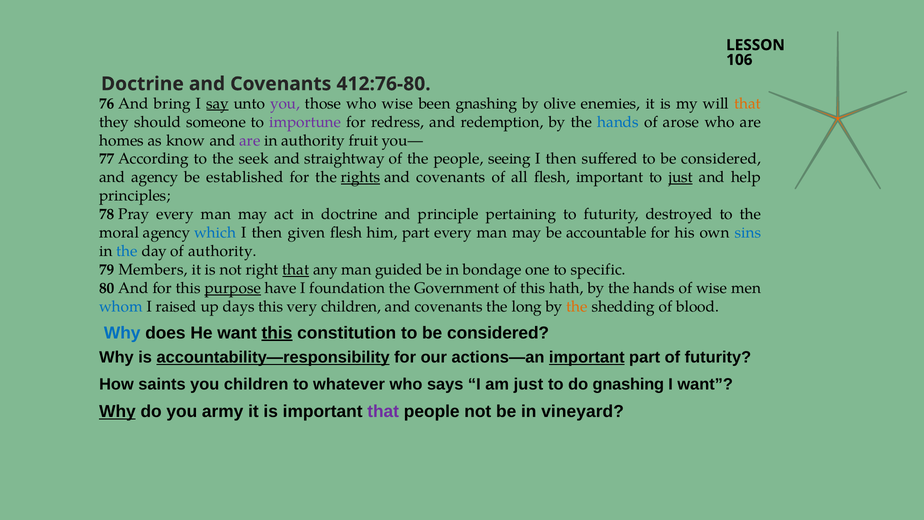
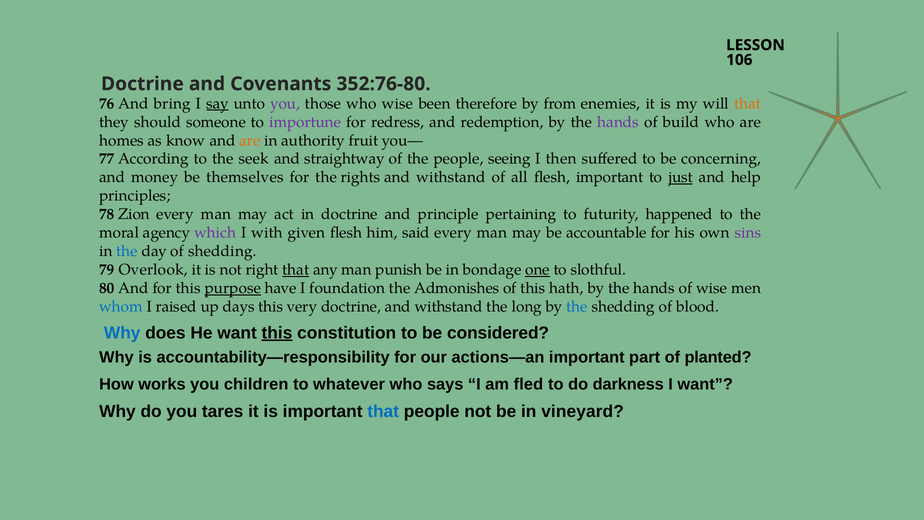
412:76-80: 412:76-80 -> 352:76-80
been gnashing: gnashing -> therefore
olive: olive -> from
hands at (618, 122) colour: blue -> purple
arose: arose -> build
are at (250, 140) colour: purple -> orange
suffered to be considered: considered -> concerning
and agency: agency -> money
established: established -> themselves
rights underline: present -> none
covenants at (451, 177): covenants -> withstand
Pray: Pray -> Zion
destroyed: destroyed -> happened
which colour: blue -> purple
then at (267, 233): then -> with
him part: part -> said
sins colour: blue -> purple
of authority: authority -> shedding
Members: Members -> Overlook
guided: guided -> punish
one underline: none -> present
specific: specific -> slothful
Government: Government -> Admonishes
very children: children -> doctrine
covenants at (449, 307): covenants -> withstand
the at (577, 307) colour: orange -> blue
accountability—responsibility underline: present -> none
important at (587, 357) underline: present -> none
of futurity: futurity -> planted
saints: saints -> works
am just: just -> fled
do gnashing: gnashing -> darkness
Why at (117, 411) underline: present -> none
army: army -> tares
that at (383, 411) colour: purple -> blue
